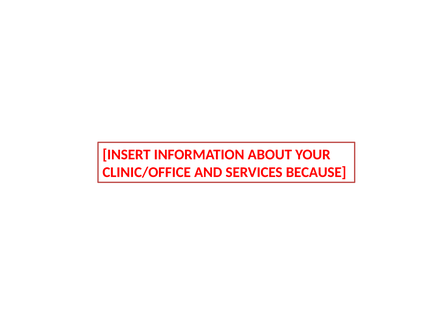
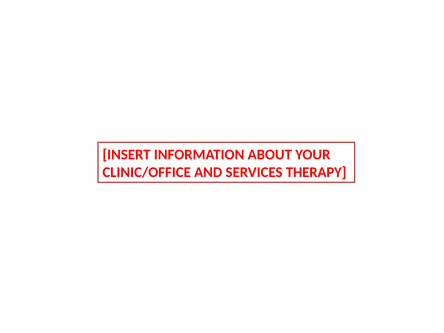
BECAUSE: BECAUSE -> THERAPY
